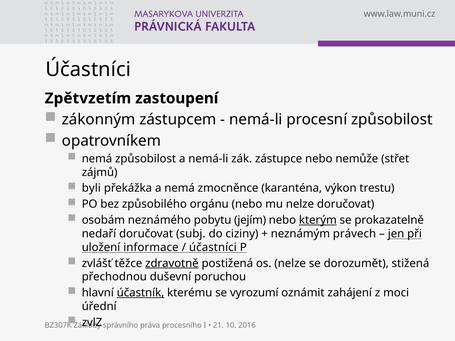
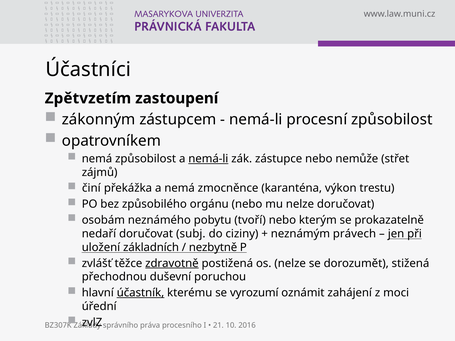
nemá-li at (208, 159) underline: none -> present
byli: byli -> činí
jejím: jejím -> tvoří
kterým underline: present -> none
informace: informace -> základních
účastníci at (213, 248): účastníci -> nezbytně
